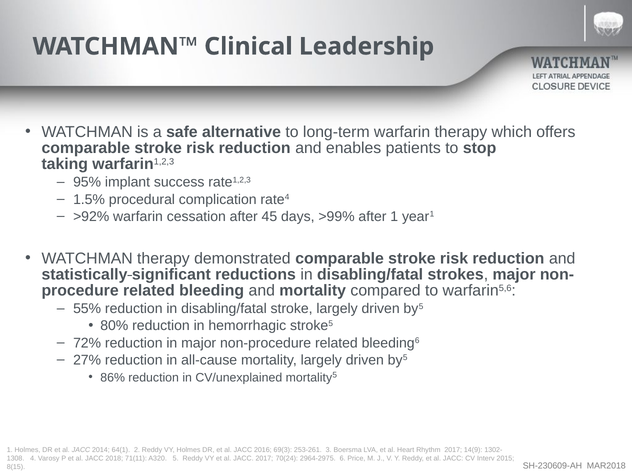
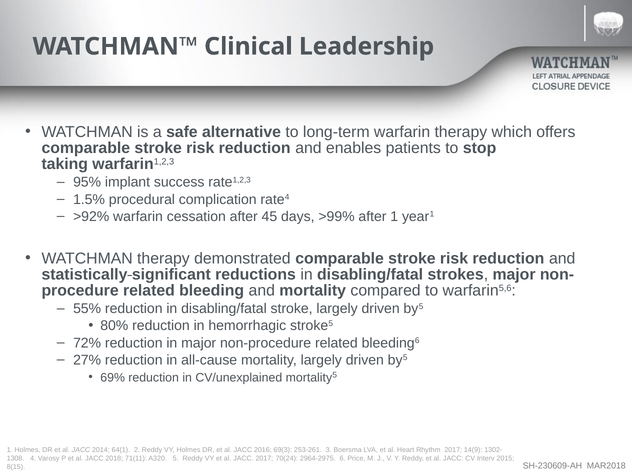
86%: 86% -> 69%
